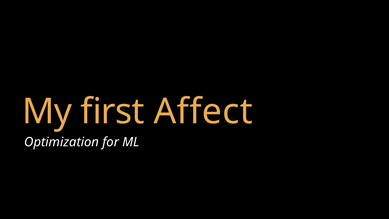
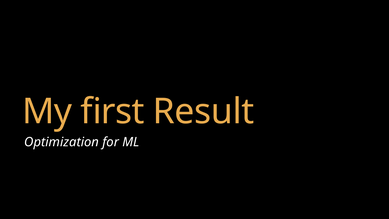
Affect: Affect -> Result
